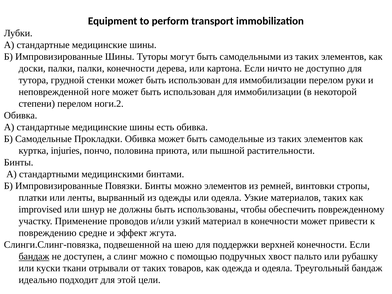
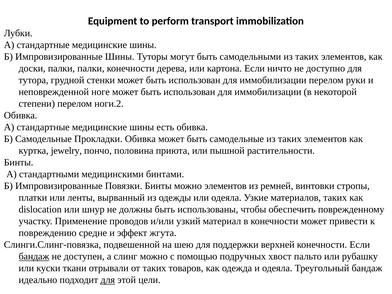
injuries: injuries -> jewelry
improvised: improvised -> dislocation
для at (108, 280) underline: none -> present
